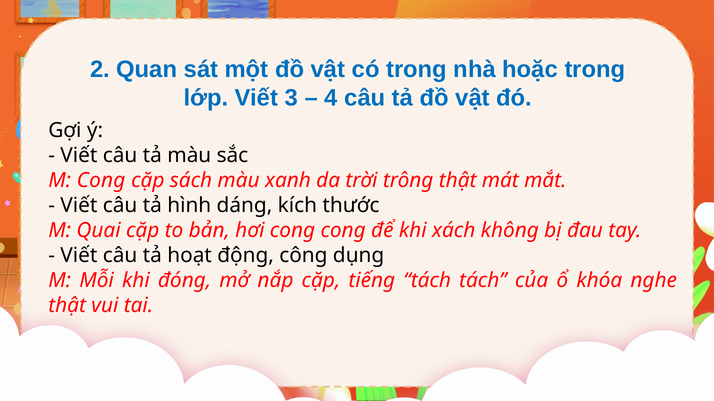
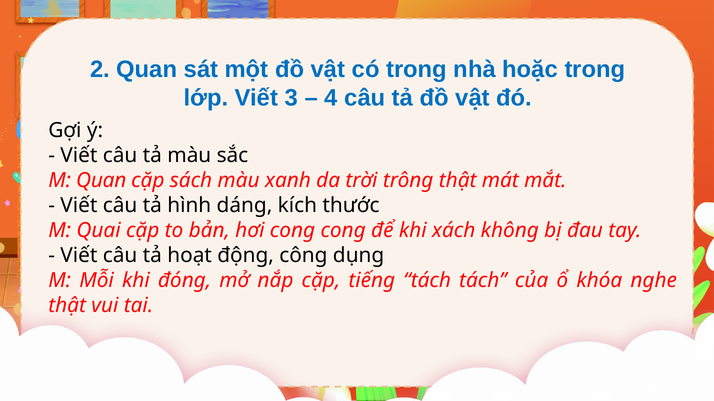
M Cong: Cong -> Quan
